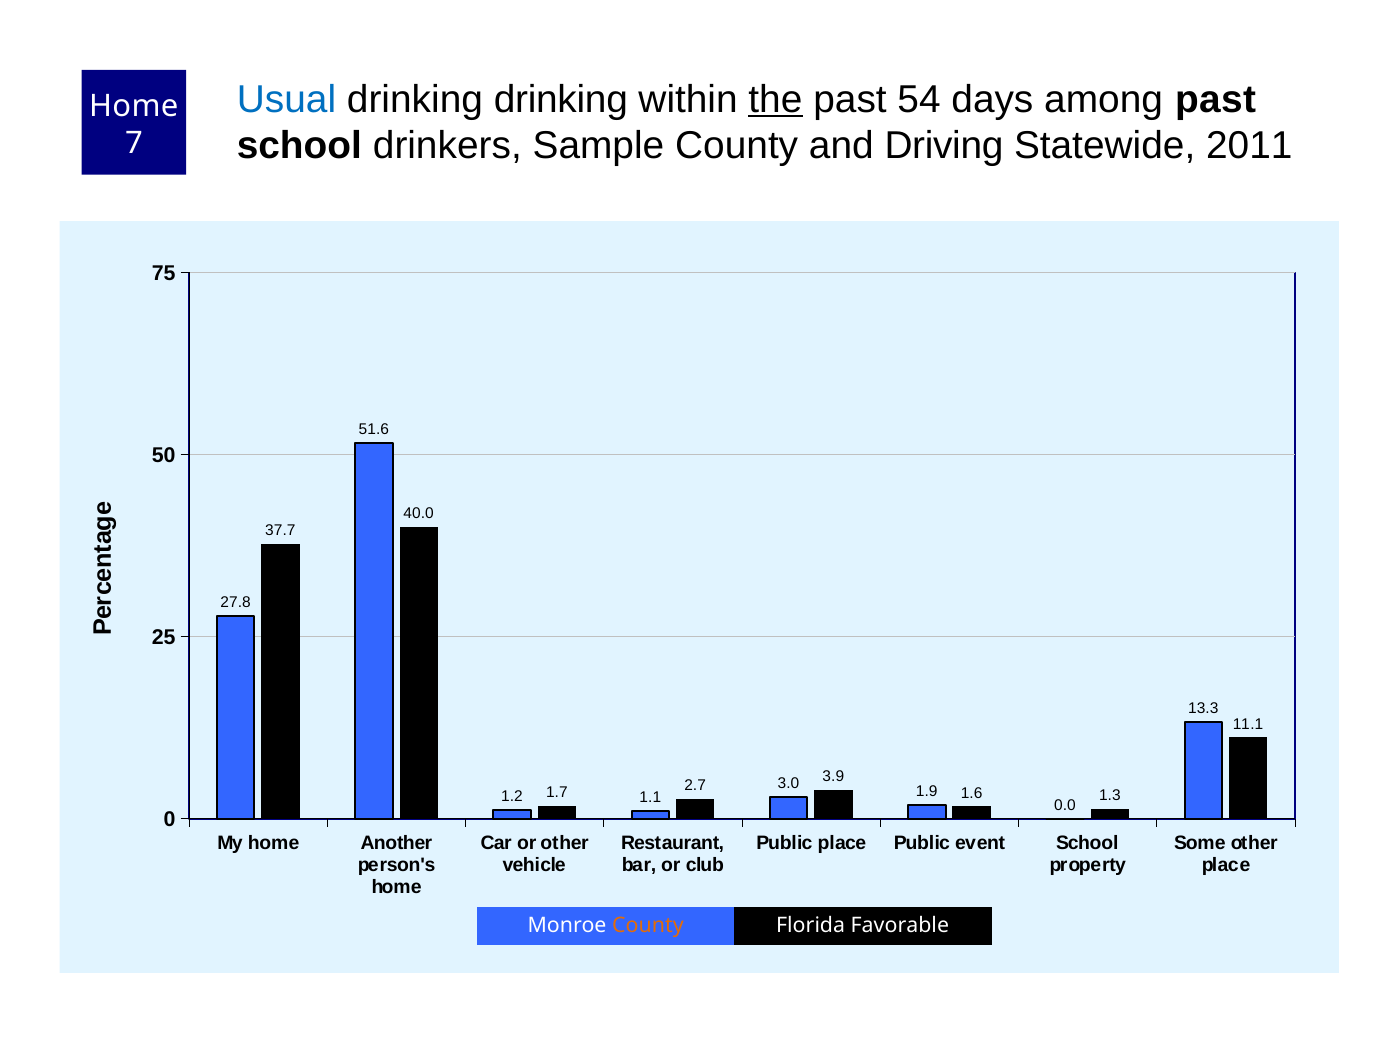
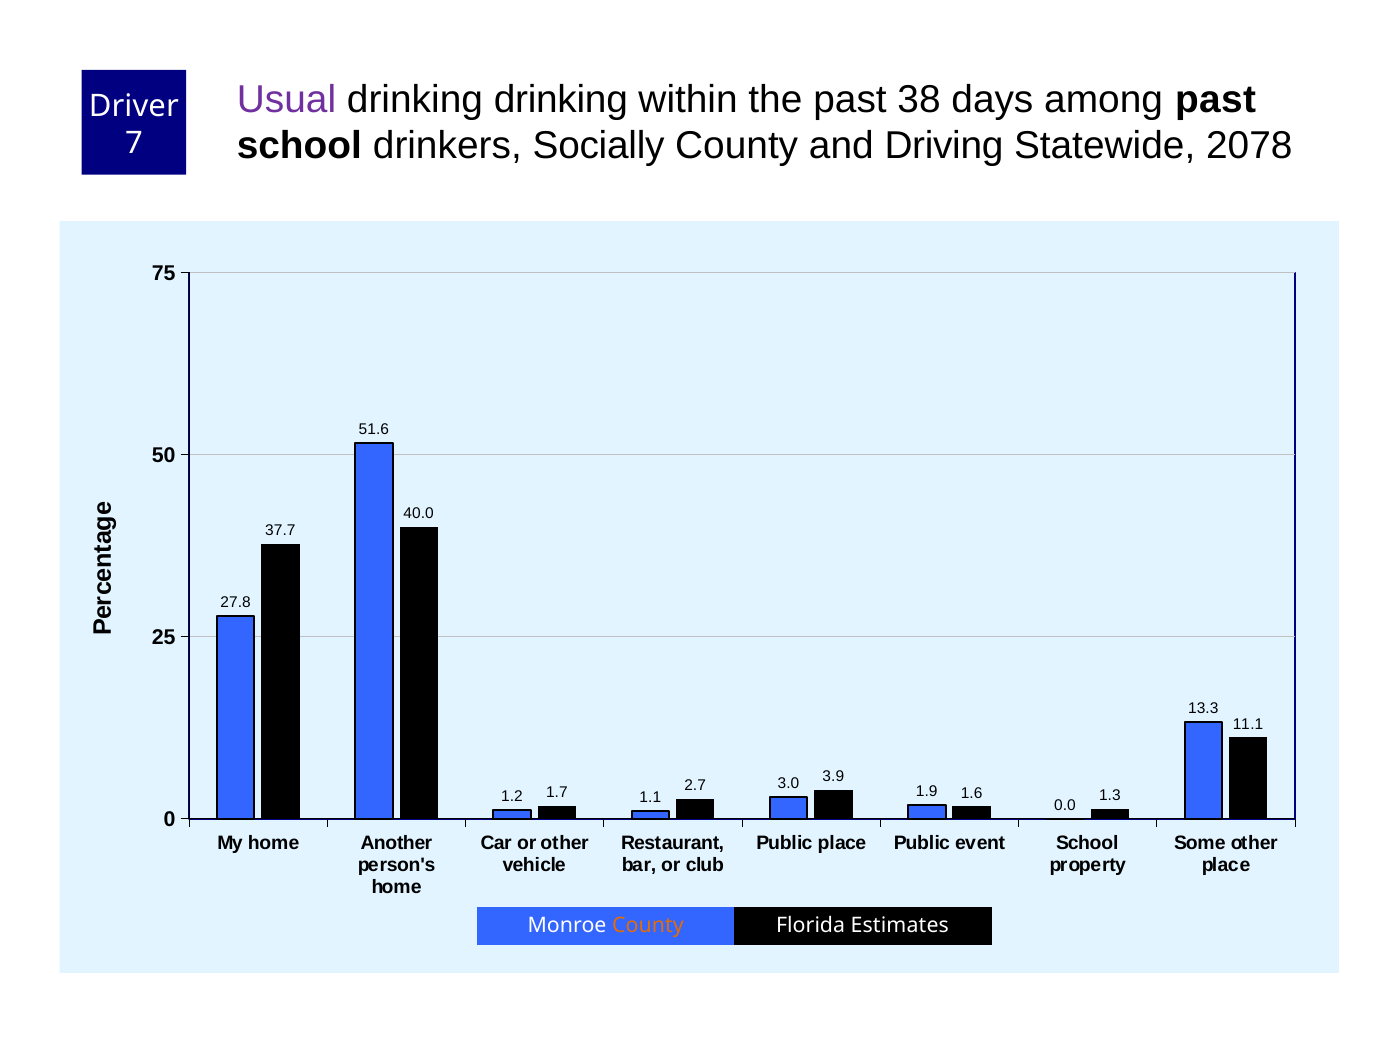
Usual colour: blue -> purple
the underline: present -> none
54: 54 -> 38
Home at (134, 106): Home -> Driver
Sample: Sample -> Socially
2011: 2011 -> 2078
Favorable: Favorable -> Estimates
